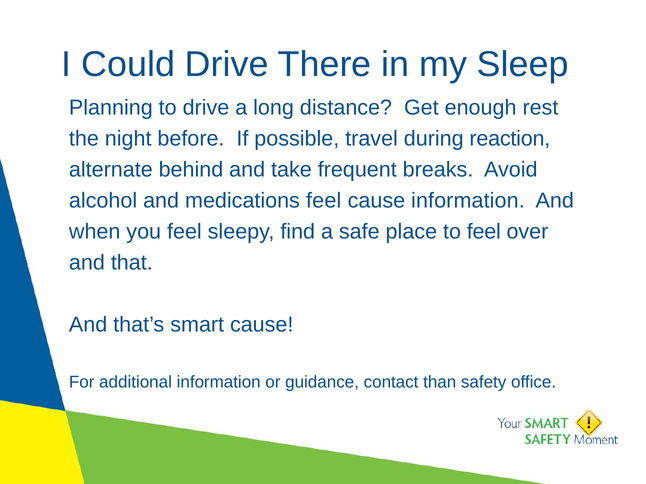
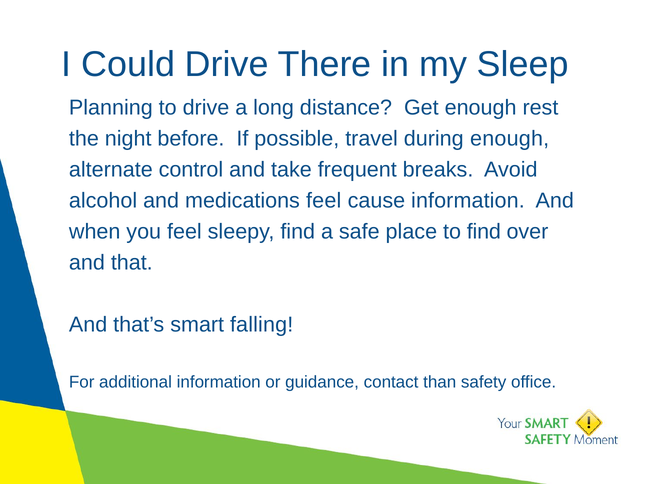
during reaction: reaction -> enough
behind: behind -> control
to feel: feel -> find
smart cause: cause -> falling
